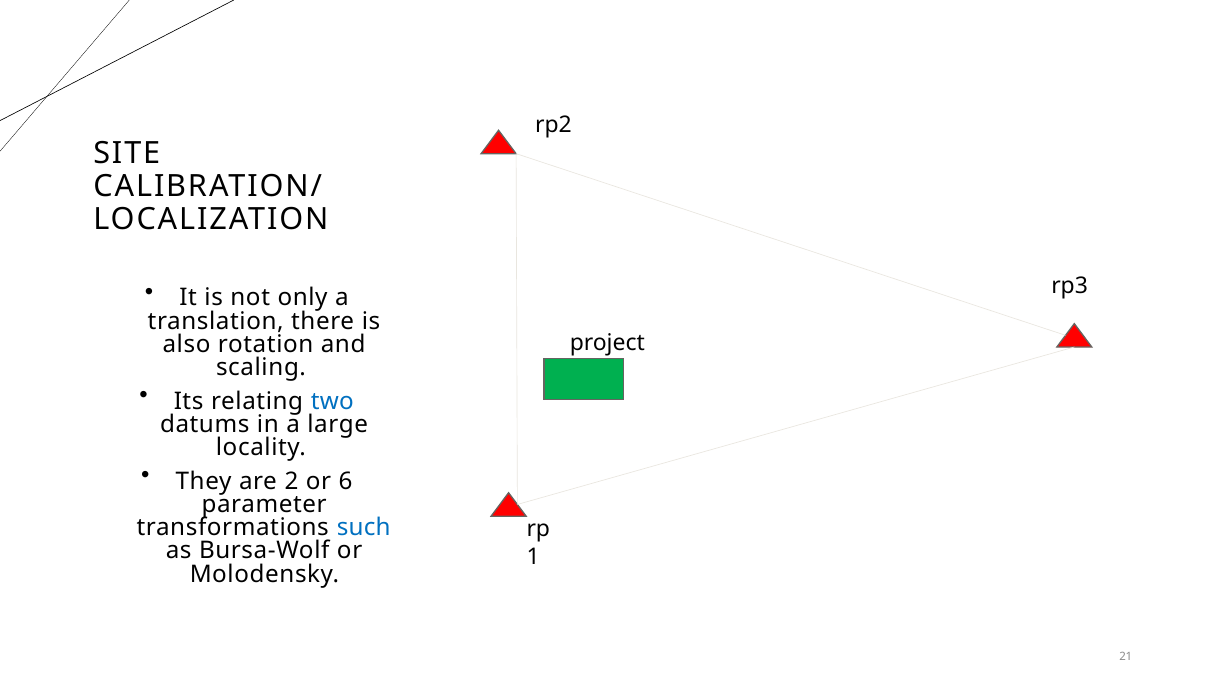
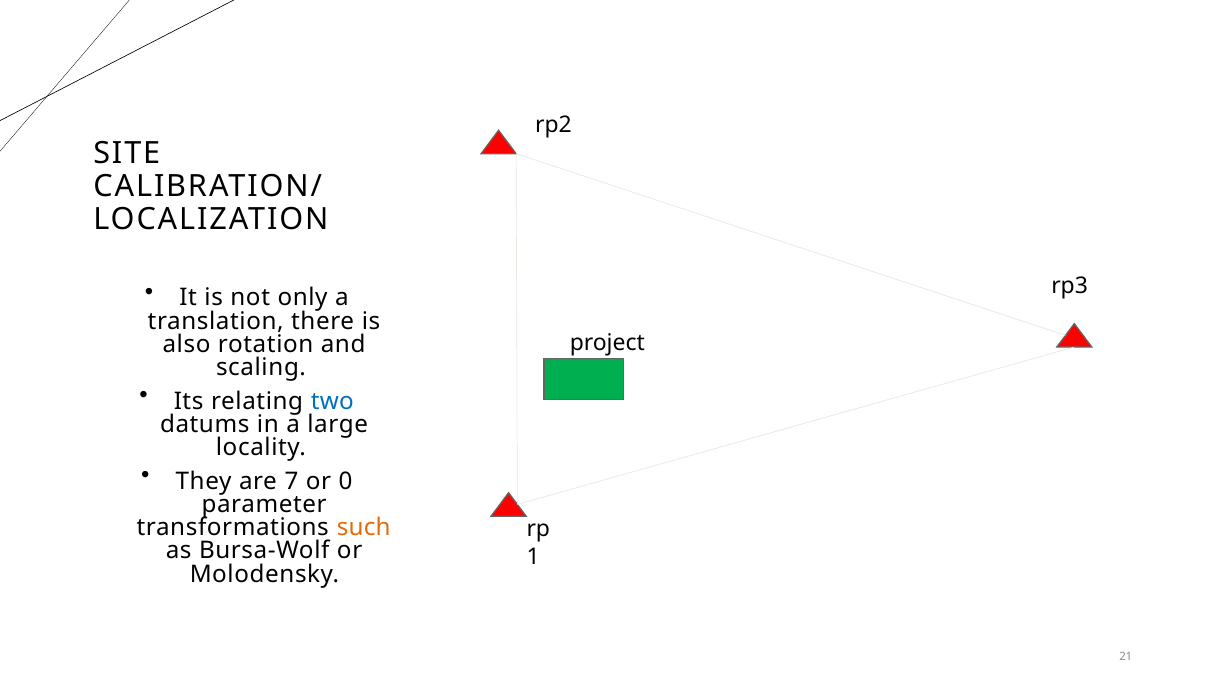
2: 2 -> 7
6: 6 -> 0
such colour: blue -> orange
